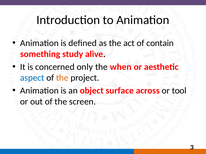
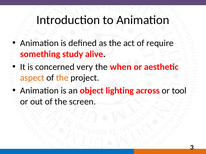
contain: contain -> require
only: only -> very
aspect colour: blue -> orange
surface: surface -> lighting
